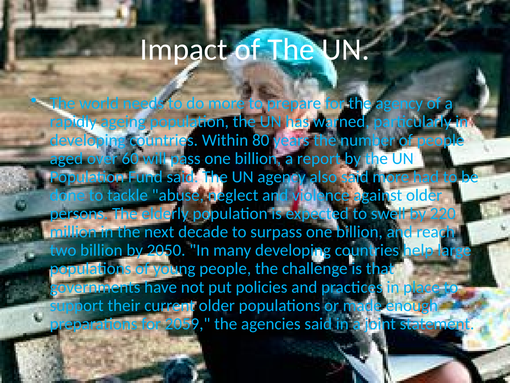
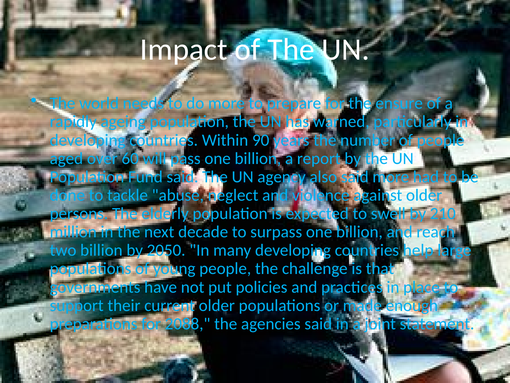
the agency: agency -> ensure
80: 80 -> 90
220: 220 -> 210
2059: 2059 -> 2088
